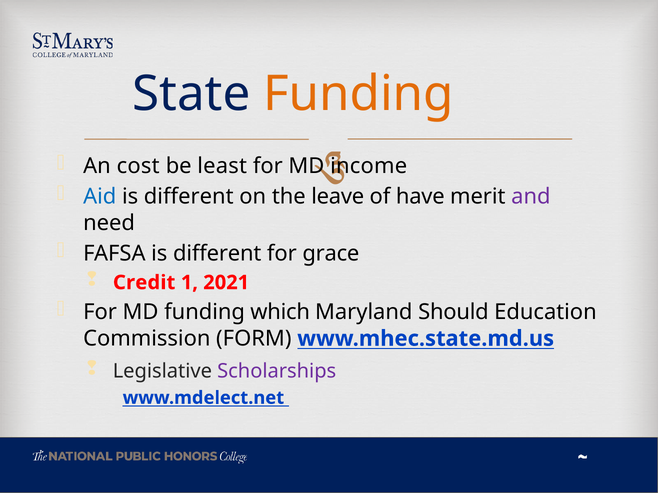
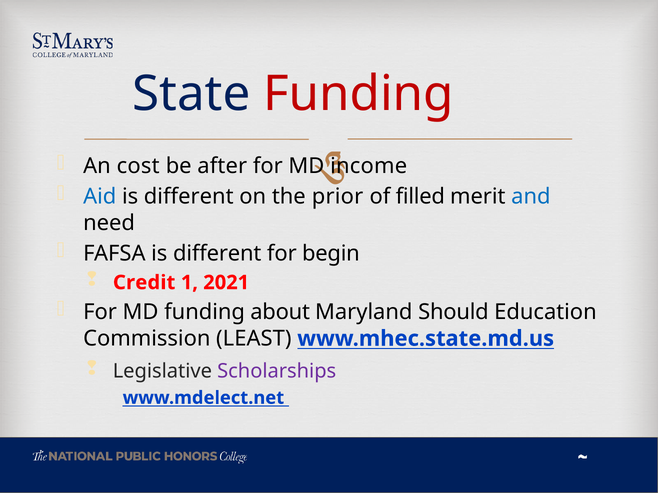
Funding at (358, 94) colour: orange -> red
least: least -> after
leave: leave -> prior
have: have -> filled
and colour: purple -> blue
grace: grace -> begin
which: which -> about
FORM: FORM -> LEAST
